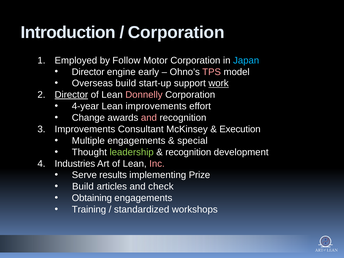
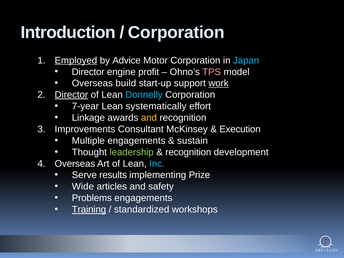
Employed underline: none -> present
Follow: Follow -> Advice
early: early -> profit
Donnelly colour: pink -> light blue
4-year: 4-year -> 7-year
Lean improvements: improvements -> systematically
Change: Change -> Linkage
and at (149, 118) colour: pink -> yellow
special: special -> sustain
Industries at (75, 164): Industries -> Overseas
Inc colour: pink -> light blue
Build at (83, 187): Build -> Wide
check: check -> safety
Obtaining: Obtaining -> Problems
Training underline: none -> present
